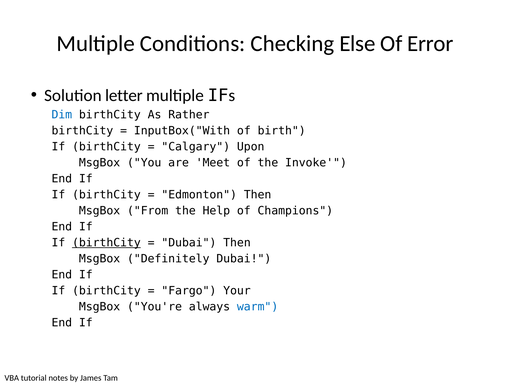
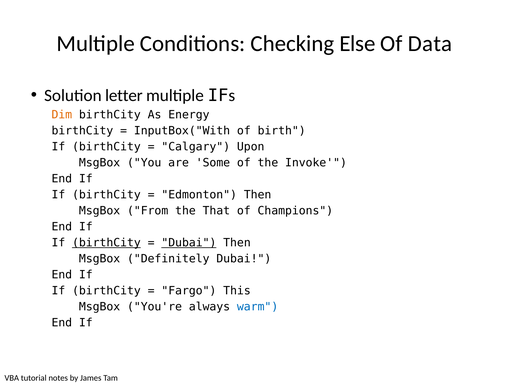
Error: Error -> Data
Dim colour: blue -> orange
Rather: Rather -> Energy
Meet: Meet -> Some
Help: Help -> That
Dubai at (189, 243) underline: none -> present
Your: Your -> This
